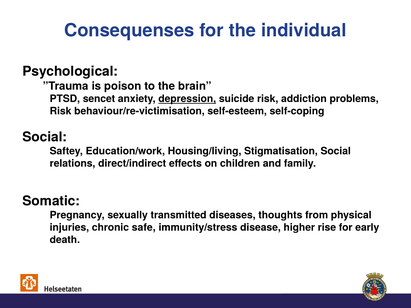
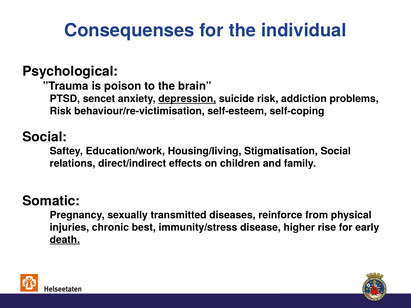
thoughts: thoughts -> reinforce
safe: safe -> best
death underline: none -> present
